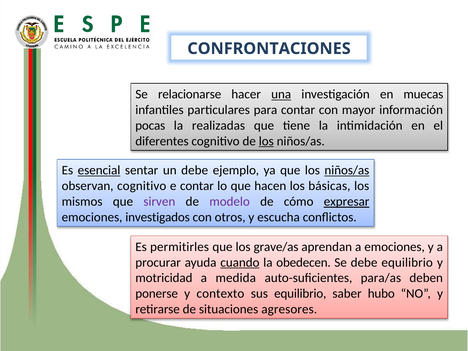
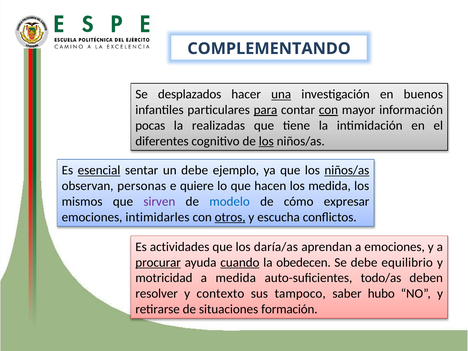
CONFRONTACIONES: CONFRONTACIONES -> COMPLEMENTANDO
relacionarse: relacionarse -> desplazados
muecas: muecas -> buenos
para underline: none -> present
con at (328, 110) underline: none -> present
observan cognitivo: cognitivo -> personas
e contar: contar -> quiere
los básicas: básicas -> medida
modelo colour: purple -> blue
expresar underline: present -> none
investigados: investigados -> intimidarles
otros underline: none -> present
permitirles: permitirles -> actividades
grave/as: grave/as -> daría/as
procurar underline: none -> present
para/as: para/as -> todo/as
ponerse: ponerse -> resolver
sus equilibrio: equilibrio -> tampoco
agresores: agresores -> formación
